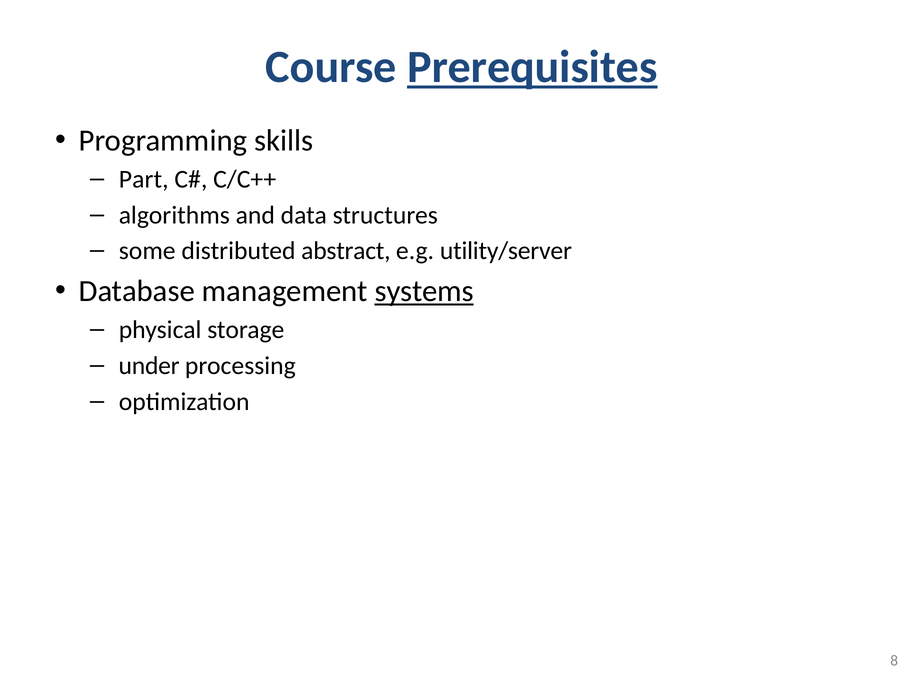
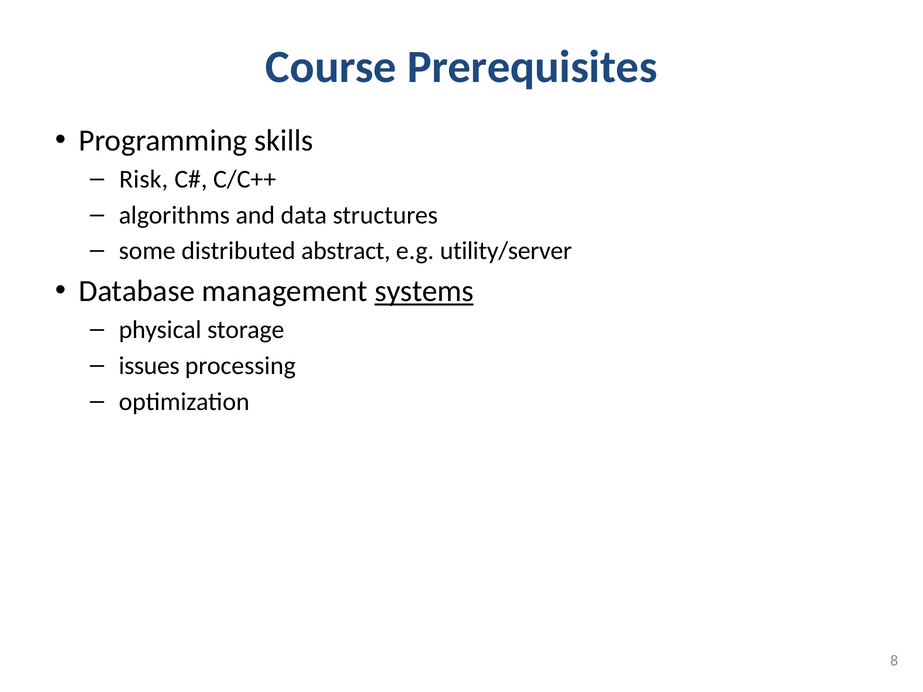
Prerequisites underline: present -> none
Part: Part -> Risk
under: under -> issues
